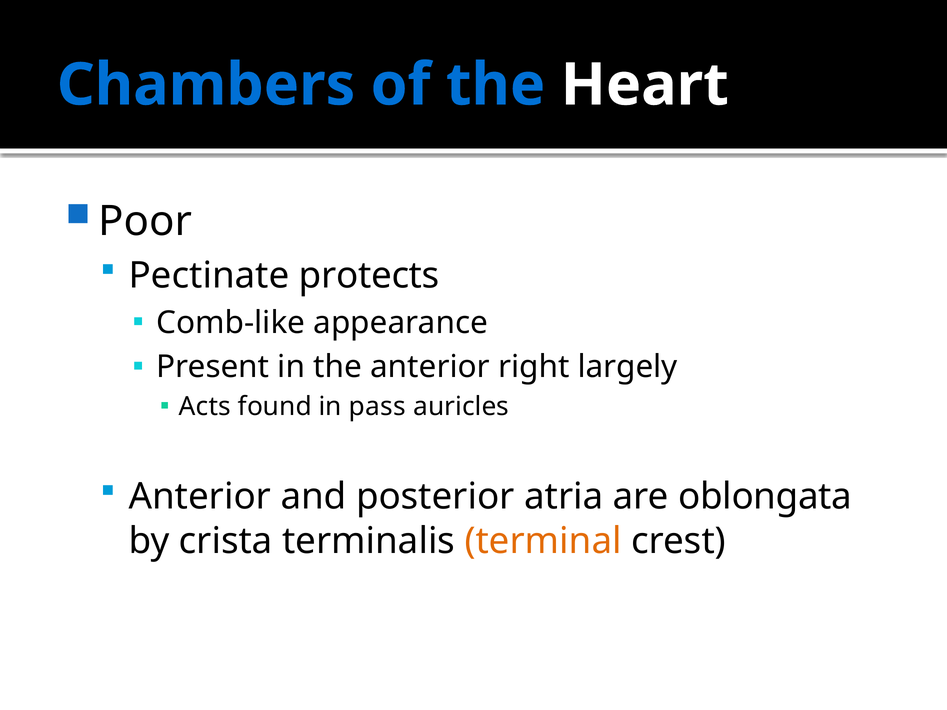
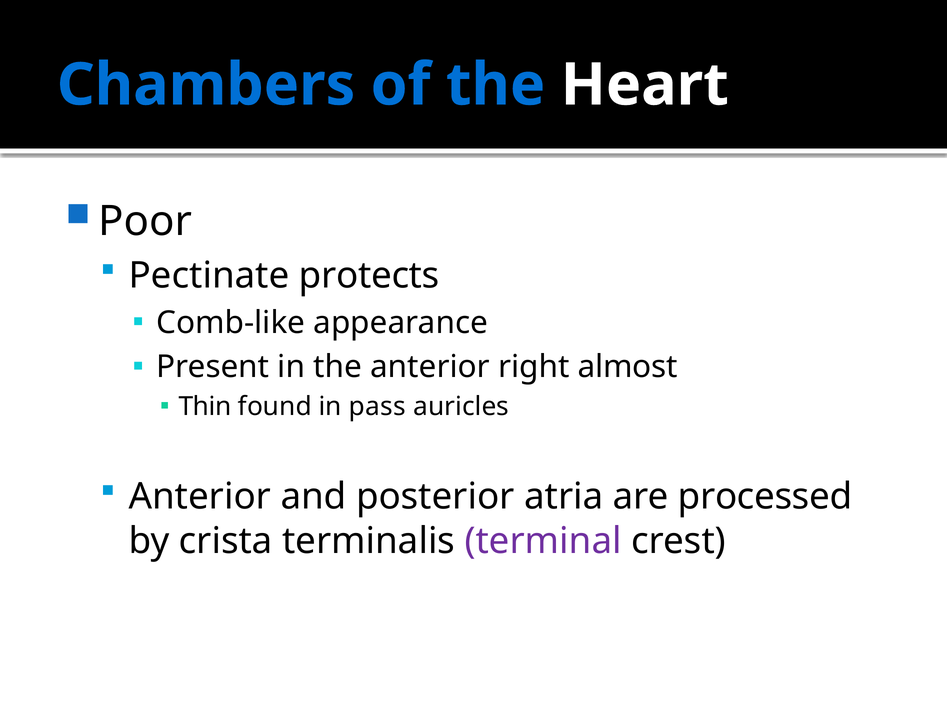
largely: largely -> almost
Acts: Acts -> Thin
oblongata: oblongata -> processed
terminal colour: orange -> purple
